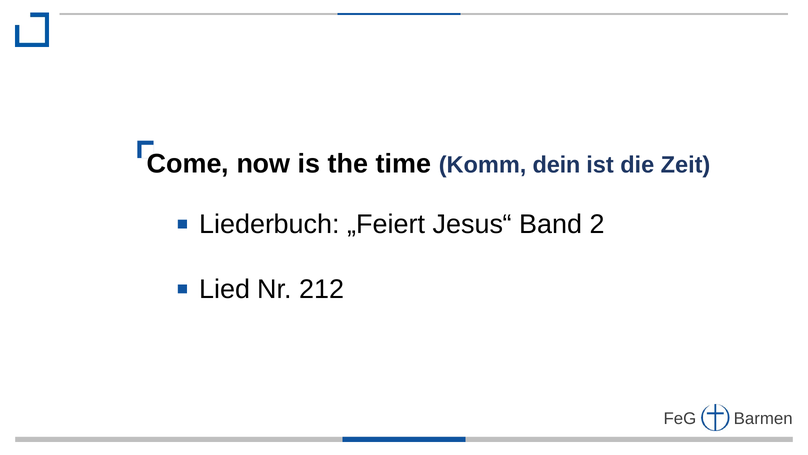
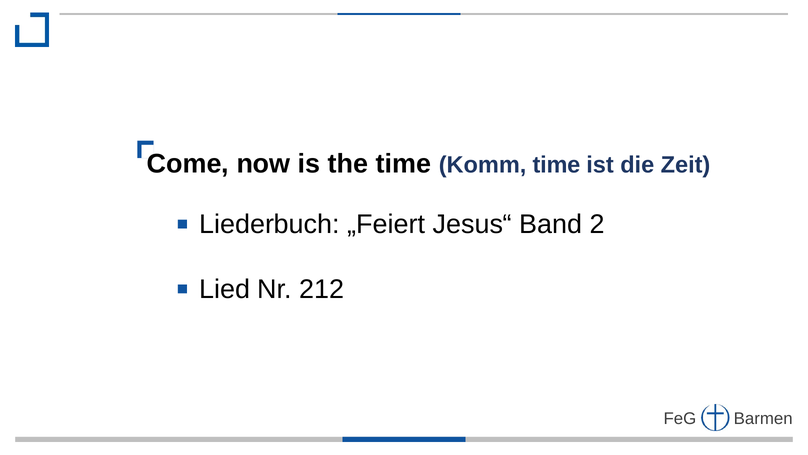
Komm dein: dein -> time
